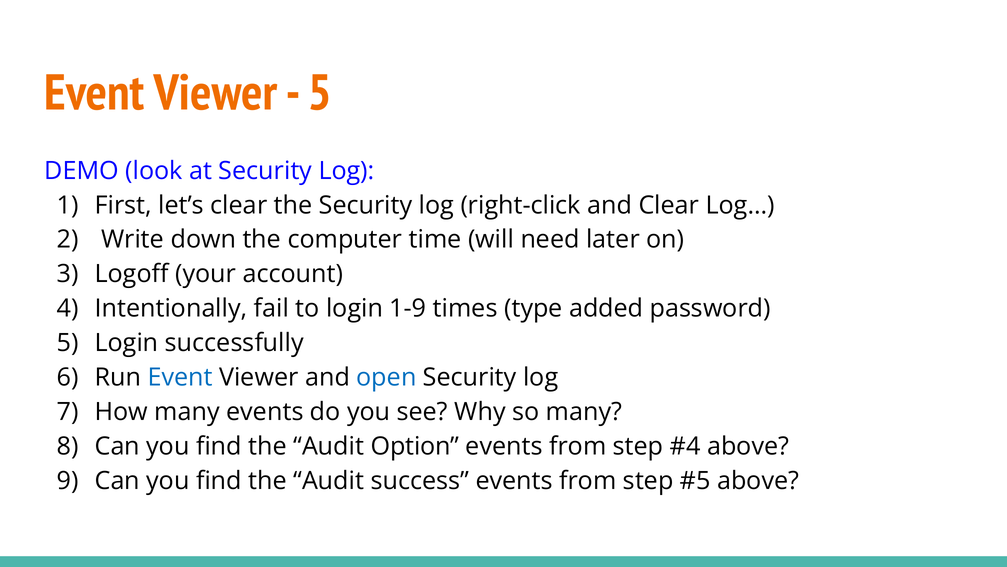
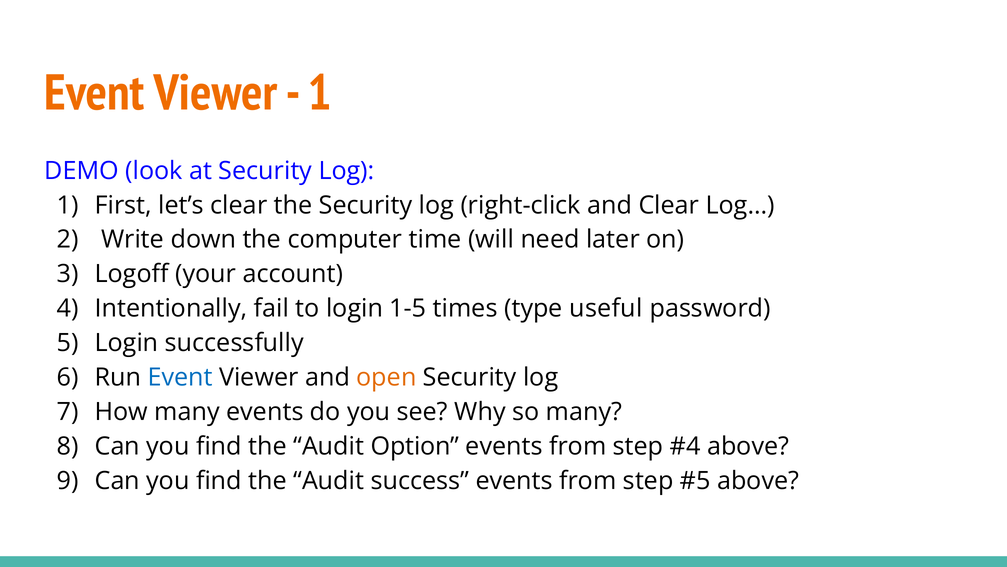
5 at (320, 93): 5 -> 1
1-9: 1-9 -> 1-5
added: added -> useful
open colour: blue -> orange
